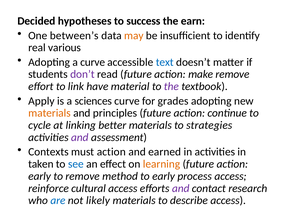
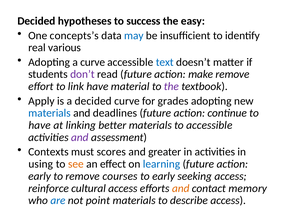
earn: earn -> easy
between’s: between’s -> concepts’s
may colour: orange -> blue
a sciences: sciences -> decided
materials at (49, 113) colour: orange -> blue
principles: principles -> deadlines
cycle at (40, 125): cycle -> have
to strategies: strategies -> accessible
must action: action -> scores
earned: earned -> greater
taken: taken -> using
see colour: blue -> orange
learning colour: orange -> blue
method: method -> courses
process: process -> seeking
and at (181, 189) colour: purple -> orange
research: research -> memory
likely: likely -> point
